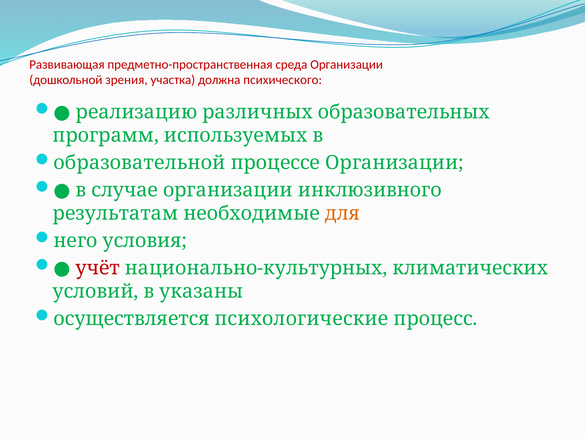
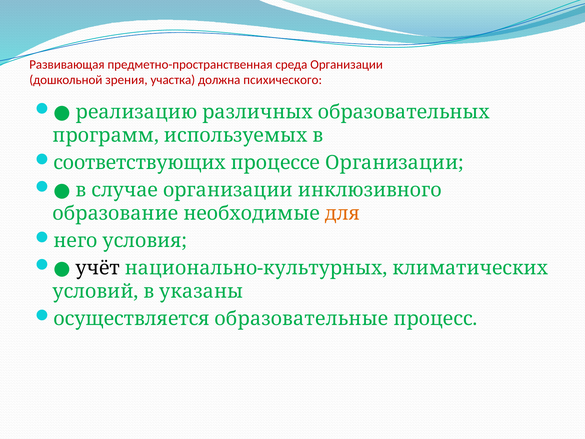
образовательной: образовательной -> соответствующих
результатам: результатам -> образование
учёт colour: red -> black
психологические: психологические -> образовательные
